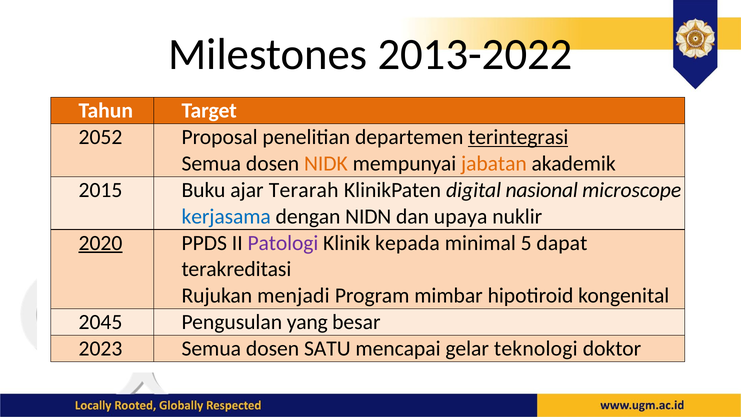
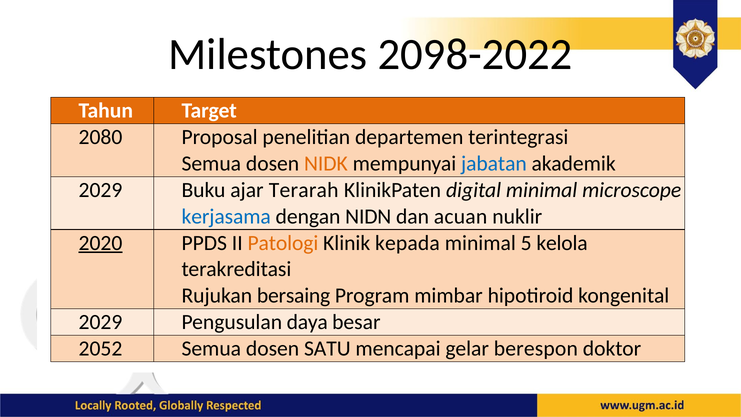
2013-2022: 2013-2022 -> 2098-2022
2052: 2052 -> 2080
terintegrasi underline: present -> none
jabatan colour: orange -> blue
2015 at (100, 190): 2015 -> 2029
digital nasional: nasional -> minimal
upaya: upaya -> acuan
Patologi colour: purple -> orange
dapat: dapat -> kelola
menjadi: menjadi -> bersaing
2045 at (100, 322): 2045 -> 2029
yang: yang -> daya
2023: 2023 -> 2052
teknologi: teknologi -> berespon
